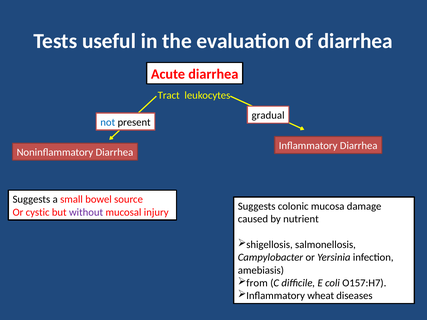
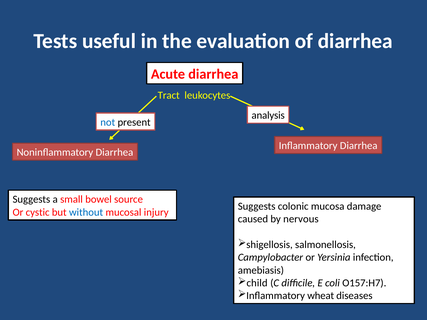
gradual: gradual -> analysis
without colour: purple -> blue
nutrient: nutrient -> nervous
from: from -> child
